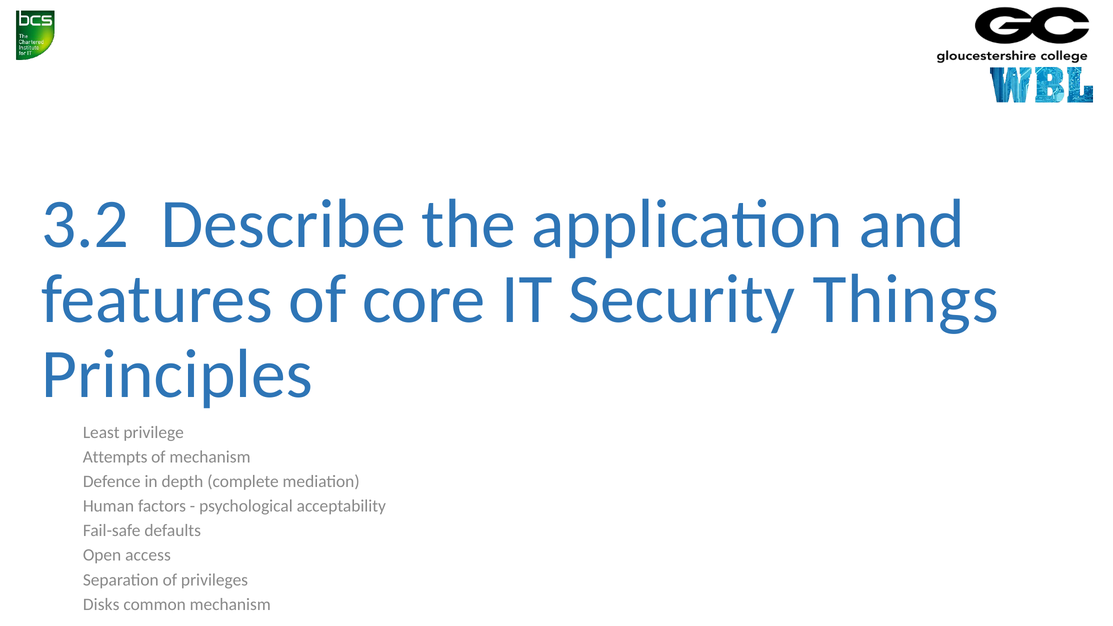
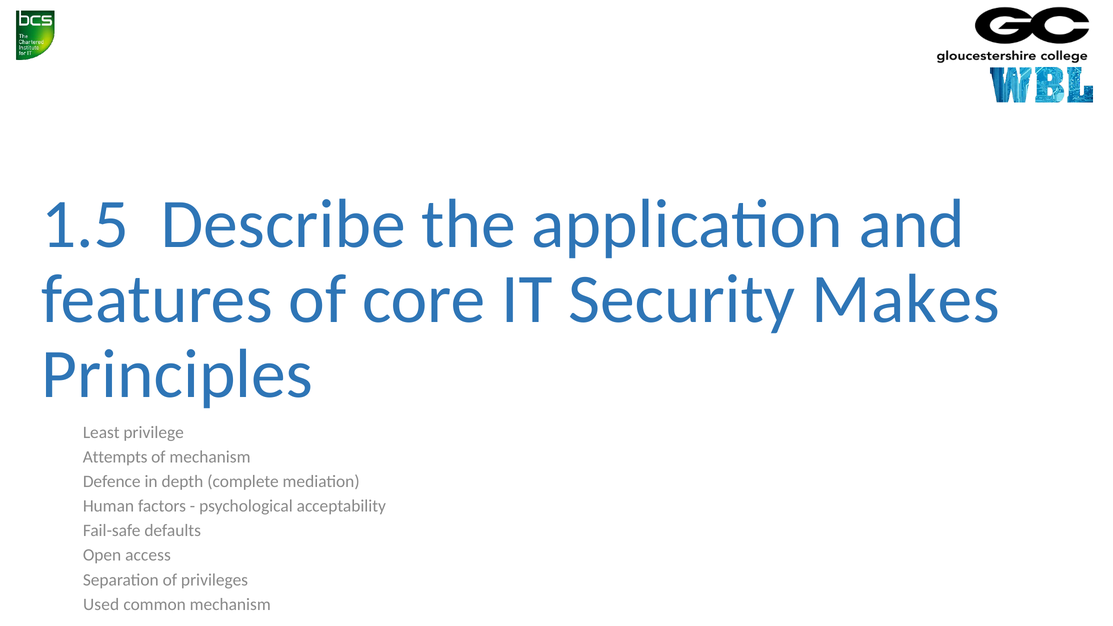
3.2: 3.2 -> 1.5
Things: Things -> Makes
Disks: Disks -> Used
